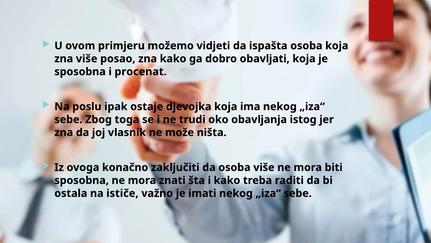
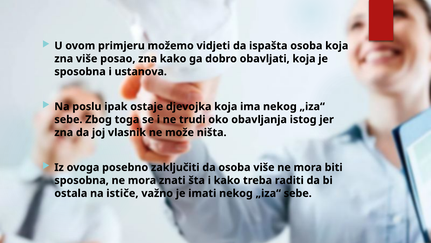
procenat: procenat -> ustanova
konačno: konačno -> posebno
